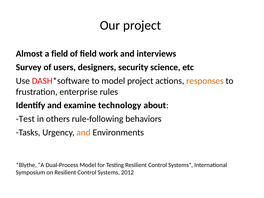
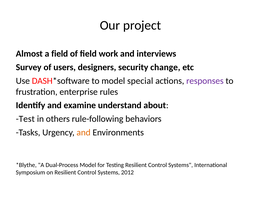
science: science -> change
model project: project -> special
responses colour: orange -> purple
technology: technology -> understand
